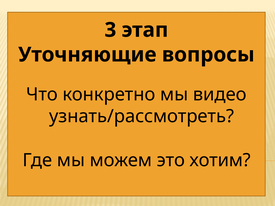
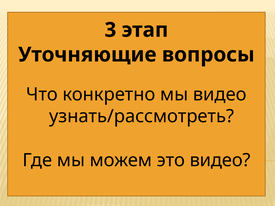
это хотим: хотим -> видео
